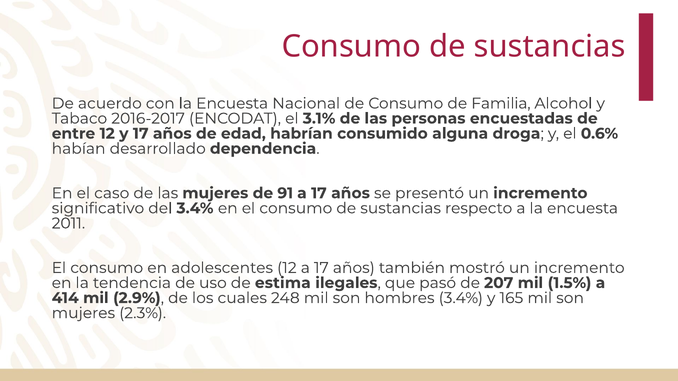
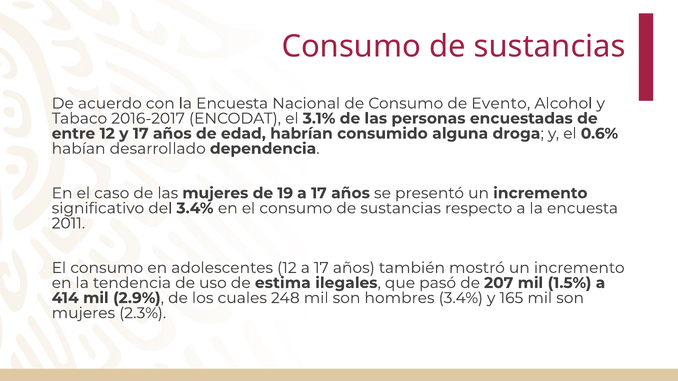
Familia: Familia -> Evento
91: 91 -> 19
